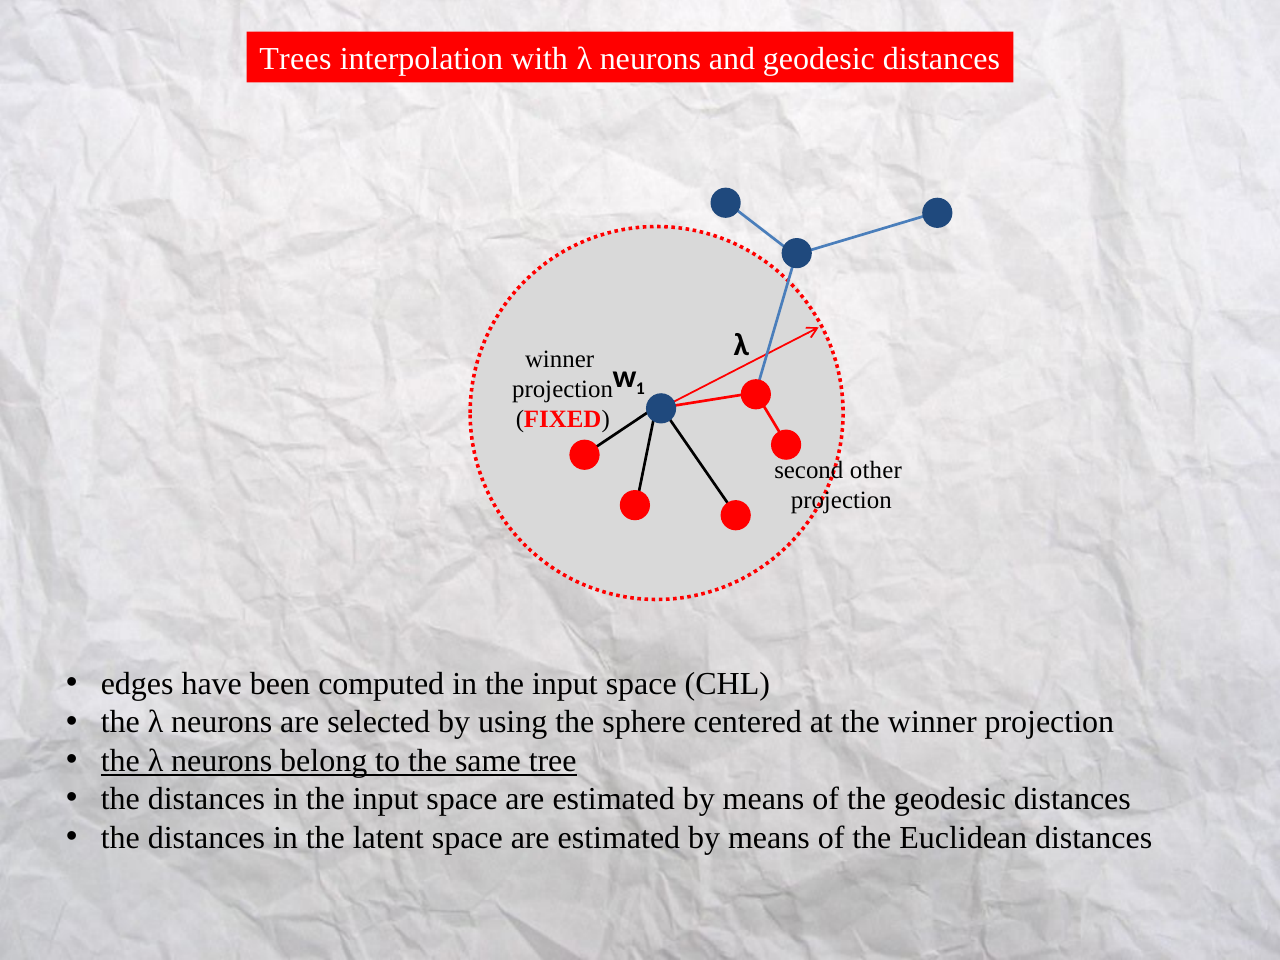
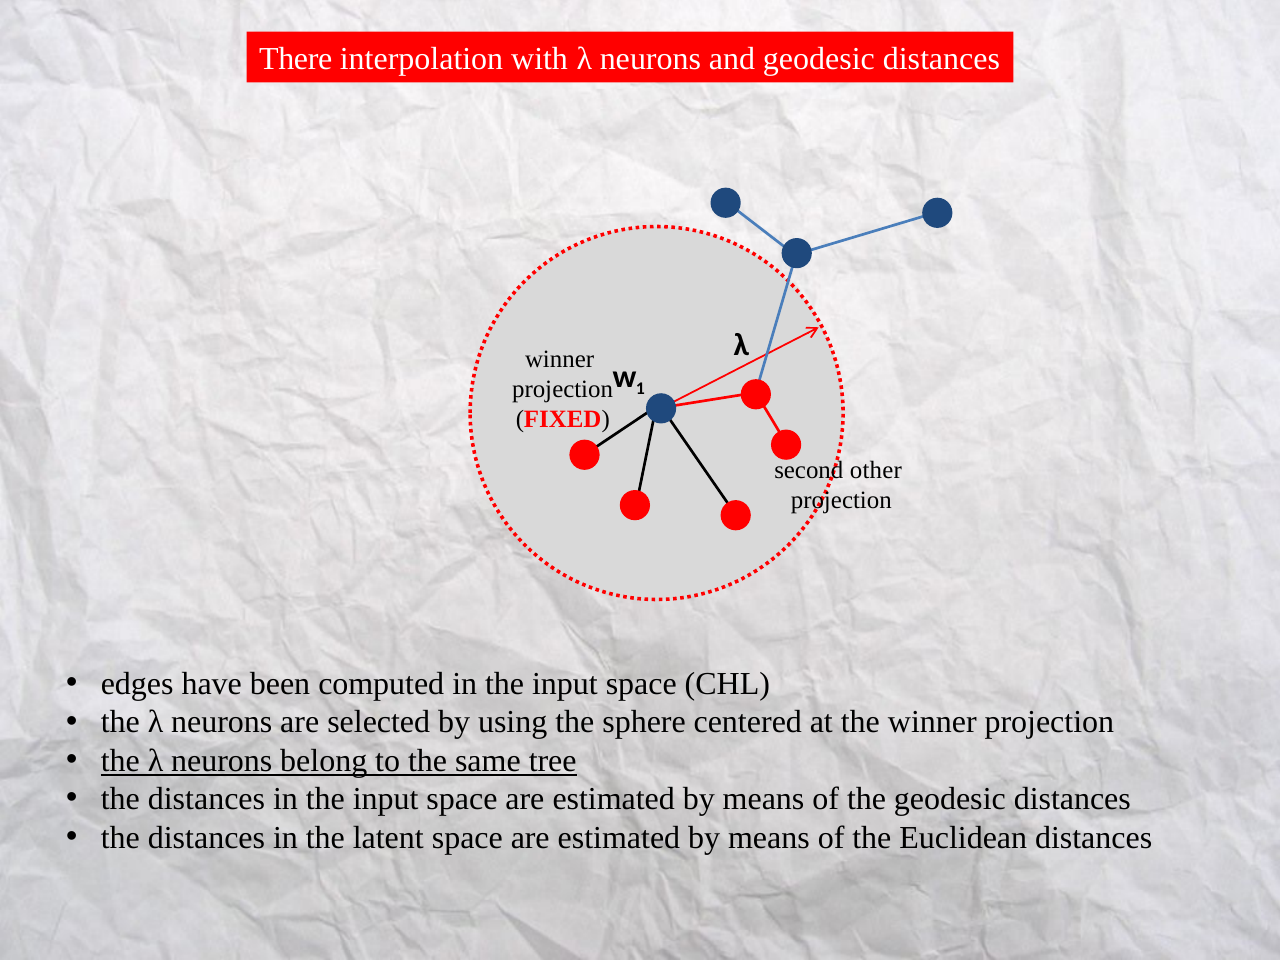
Trees: Trees -> There
